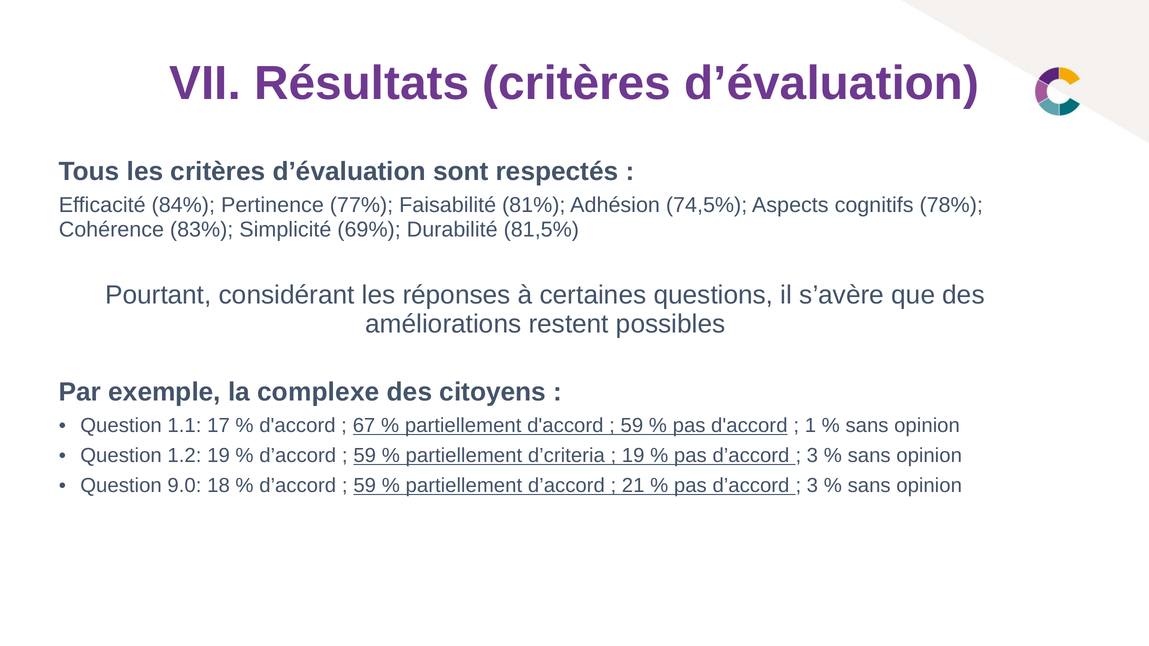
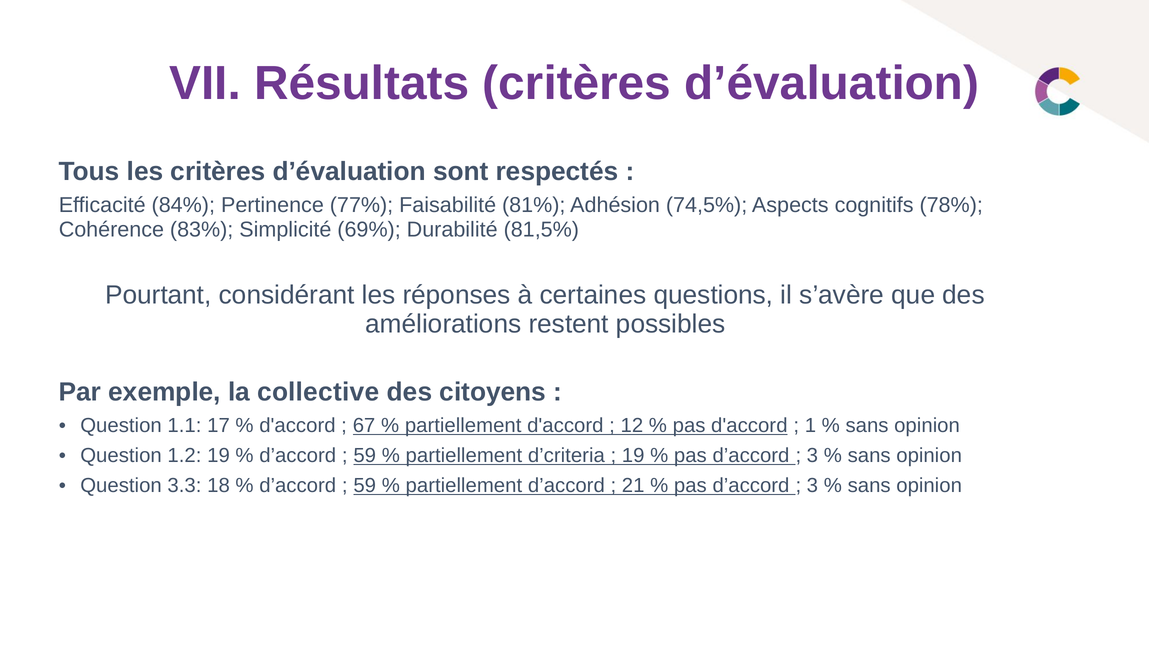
complexe: complexe -> collective
59 at (632, 426): 59 -> 12
9.0: 9.0 -> 3.3
